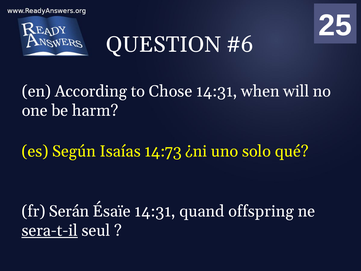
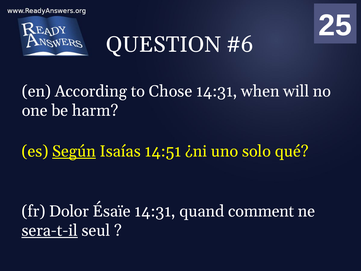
Según underline: none -> present
14:73: 14:73 -> 14:51
Serán: Serán -> Dolor
offspring: offspring -> comment
